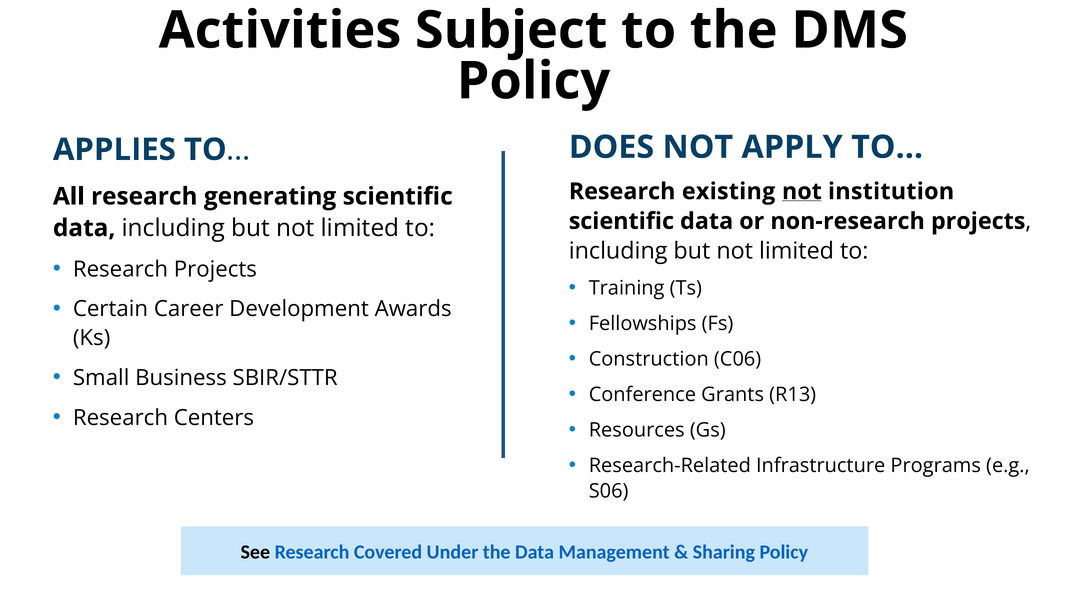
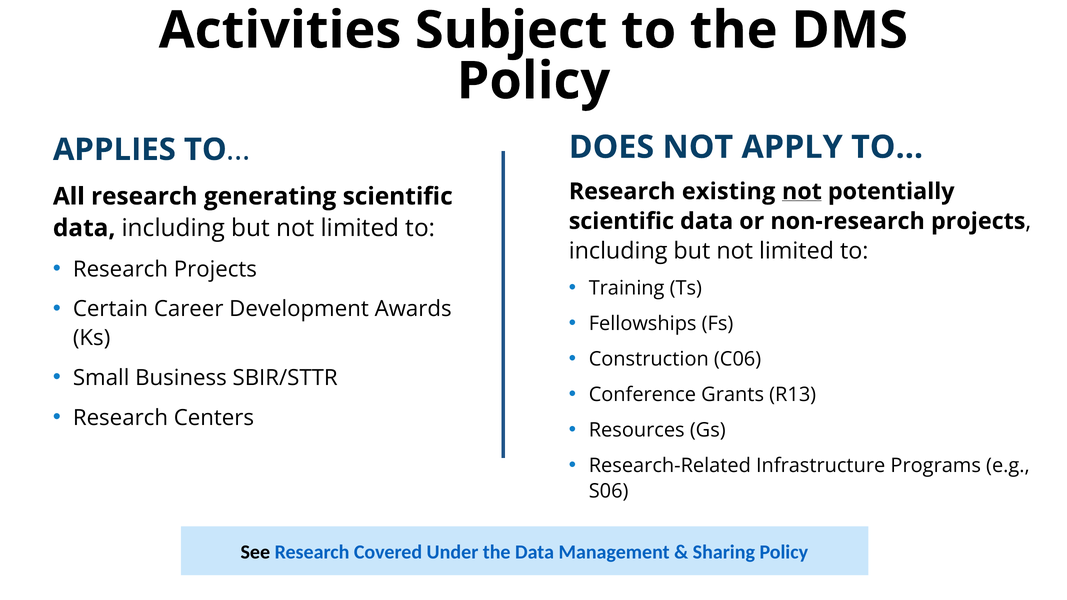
institution: institution -> potentially
